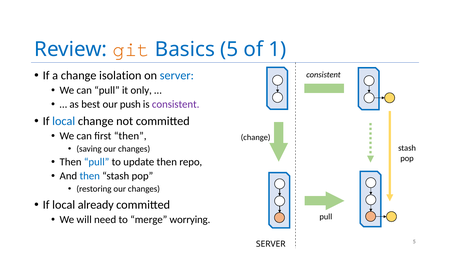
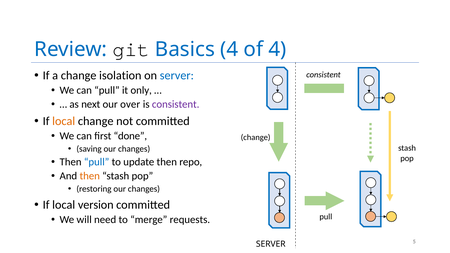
git colour: orange -> black
Basics 5: 5 -> 4
of 1: 1 -> 4
best: best -> next
push: push -> over
local at (64, 121) colour: blue -> orange
first then: then -> done
then at (90, 176) colour: blue -> orange
already: already -> version
worrying: worrying -> requests
